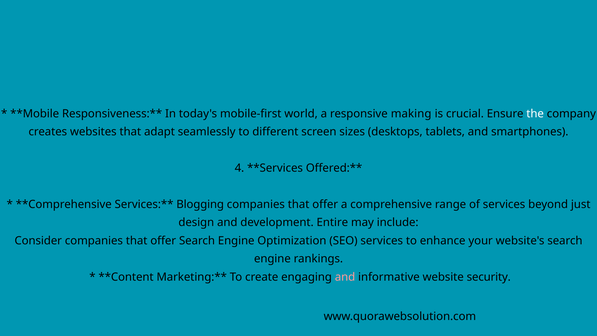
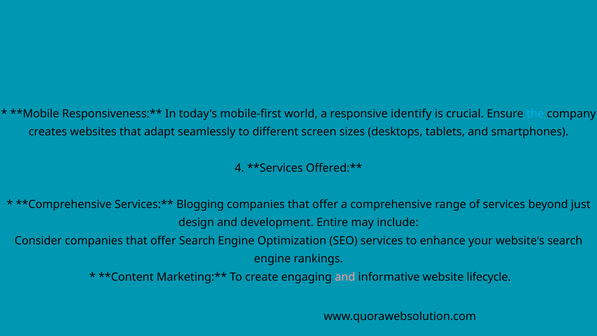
making: making -> identify
the colour: white -> light blue
security: security -> lifecycle
